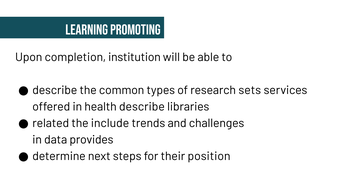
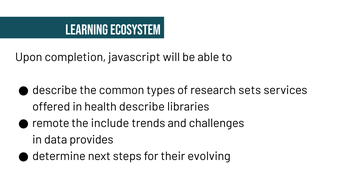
Promoting: Promoting -> Ecosystem
institution: institution -> javascript
related: related -> remote
position: position -> evolving
